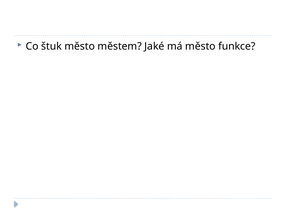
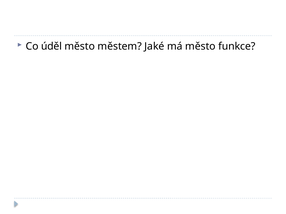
štuk: štuk -> úděl
